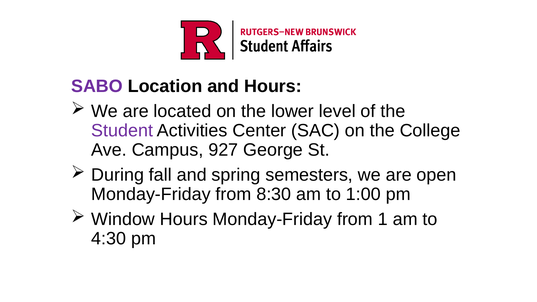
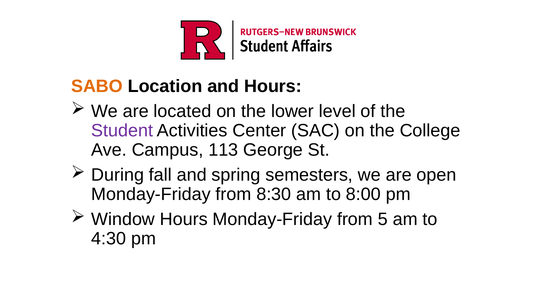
SABO colour: purple -> orange
927: 927 -> 113
1:00: 1:00 -> 8:00
1: 1 -> 5
